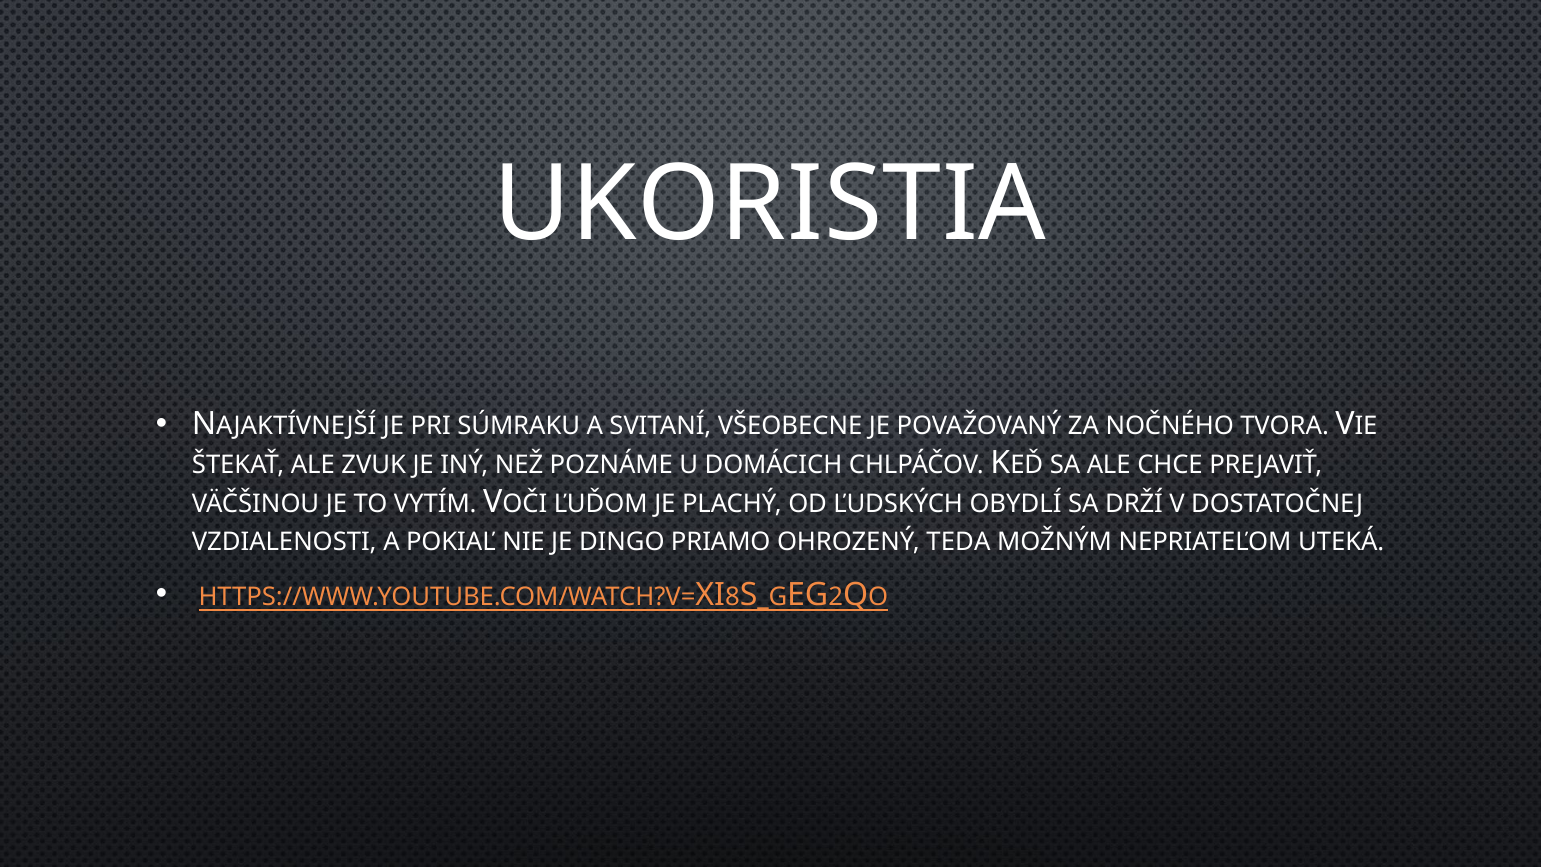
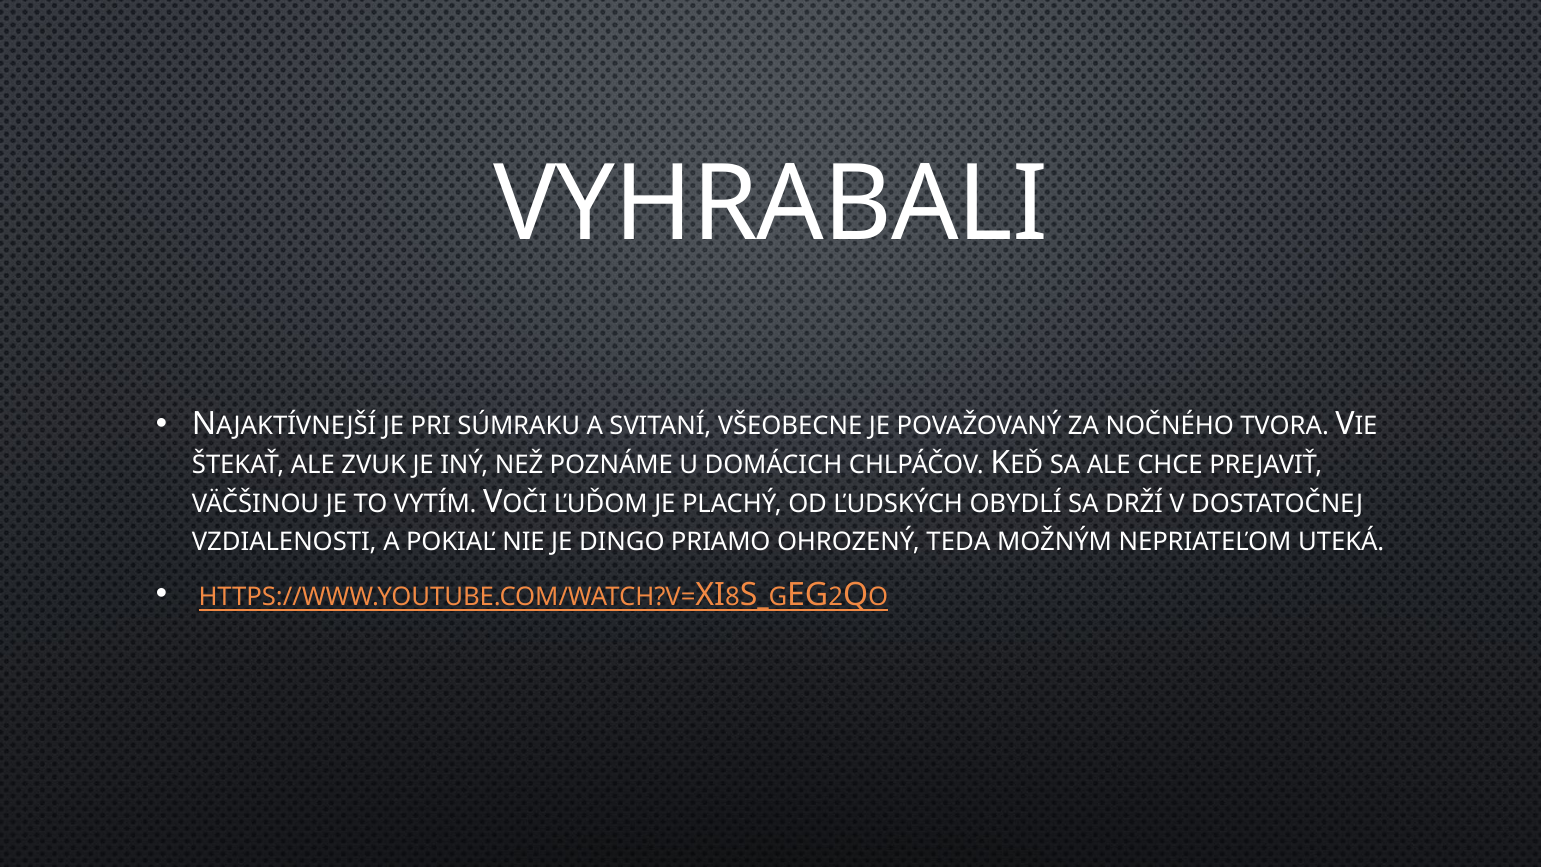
UKORISTIA: UKORISTIA -> VYHRABALI
